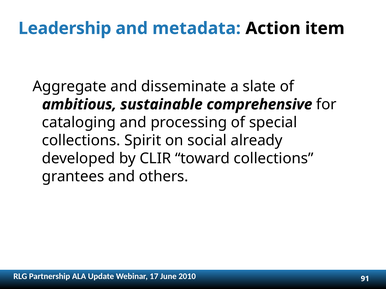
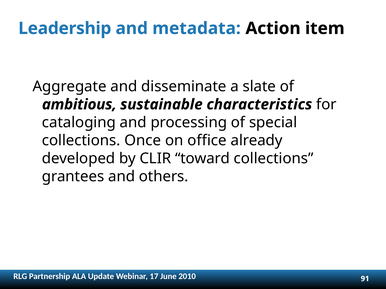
comprehensive: comprehensive -> characteristics
Spirit: Spirit -> Once
social: social -> office
